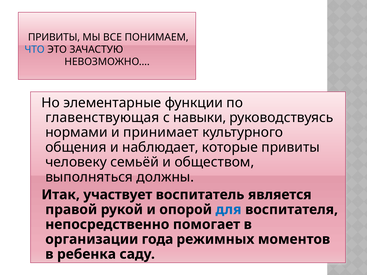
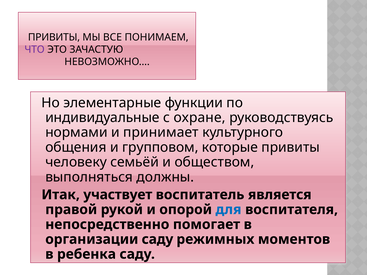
ЧТО colour: blue -> purple
главенствующая: главенствующая -> индивидуальные
навыки: навыки -> охране
наблюдает: наблюдает -> групповом
организации года: года -> саду
